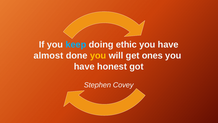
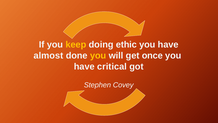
keep colour: light blue -> yellow
ones: ones -> once
honest: honest -> critical
